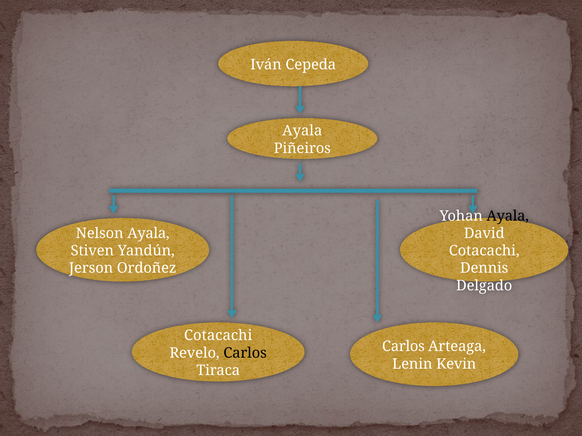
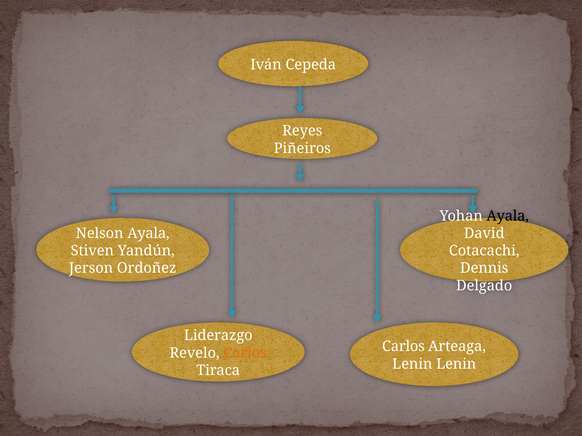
Ayala at (302, 131): Ayala -> Reyes
Cotacachi at (218, 336): Cotacachi -> Liderazgo
Carlos at (245, 353) colour: black -> orange
Lenin Kevin: Kevin -> Lenin
